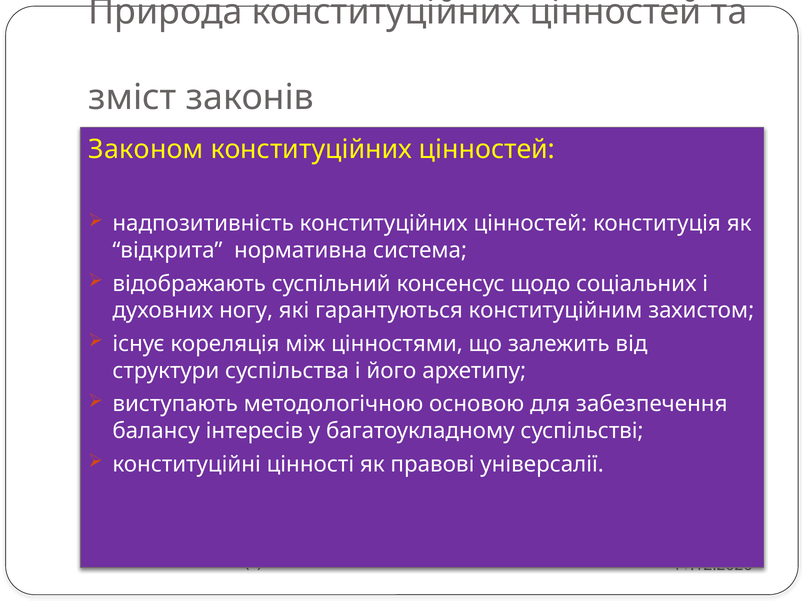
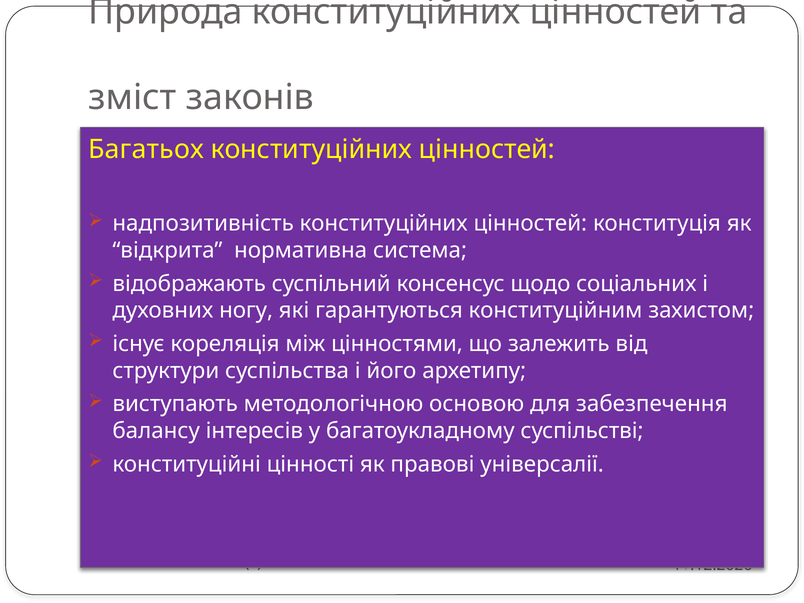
Законом: Законом -> Багатьох
